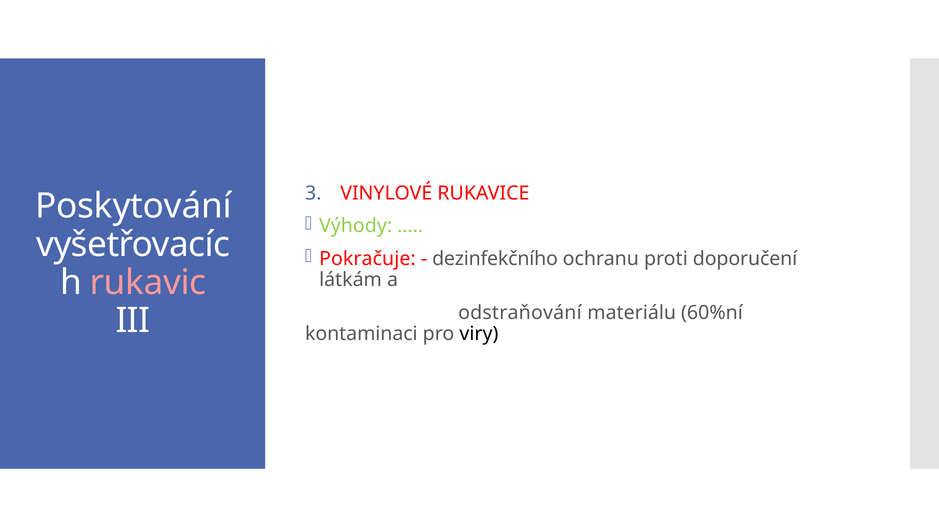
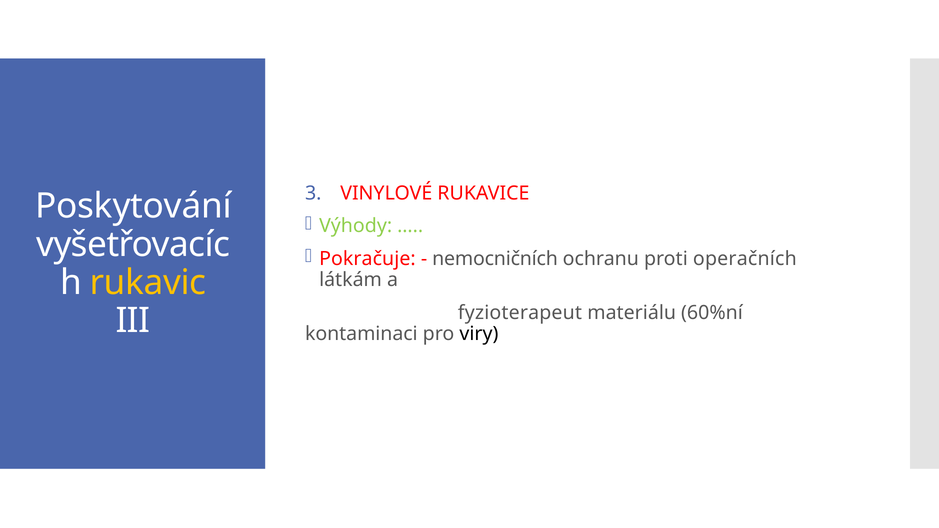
dezinfekčního: dezinfekčního -> nemocničních
doporučení: doporučení -> operačních
rukavic colour: pink -> yellow
odstraňování: odstraňování -> fyzioterapeut
